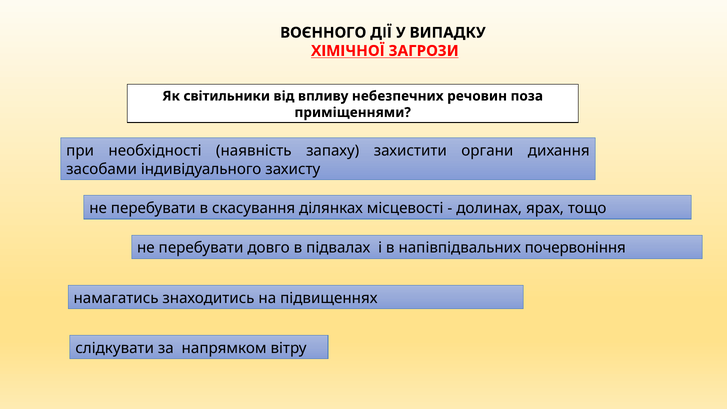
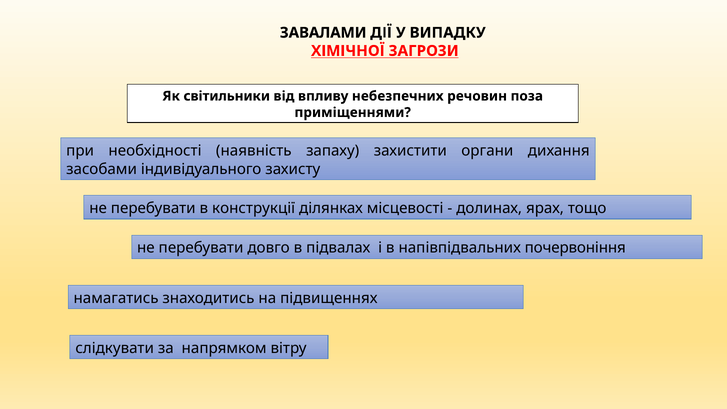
ВОЄННОГО: ВОЄННОГО -> ЗАВАЛАМИ
скасування: скасування -> конструкції
